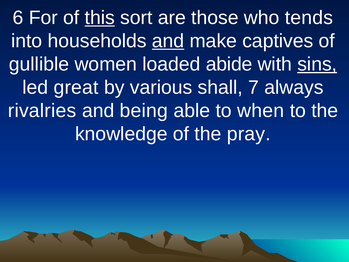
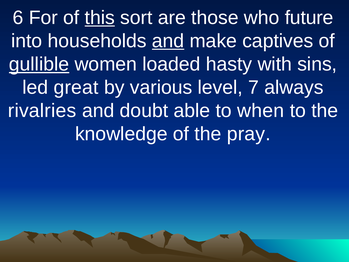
tends: tends -> future
gullible underline: none -> present
abide: abide -> hasty
sins underline: present -> none
shall: shall -> level
being: being -> doubt
